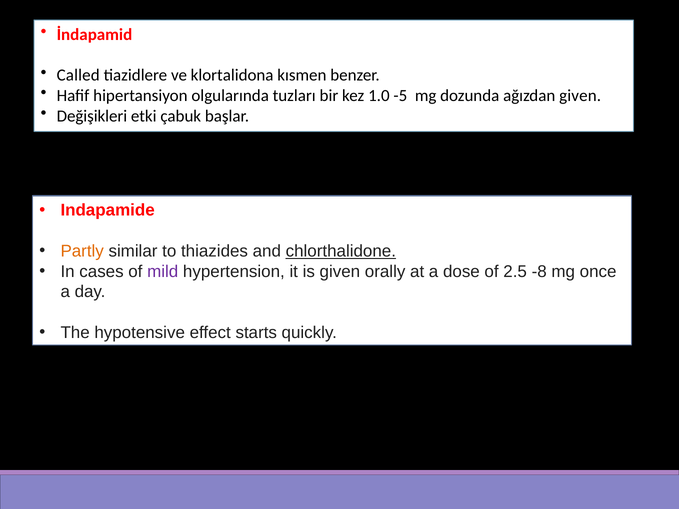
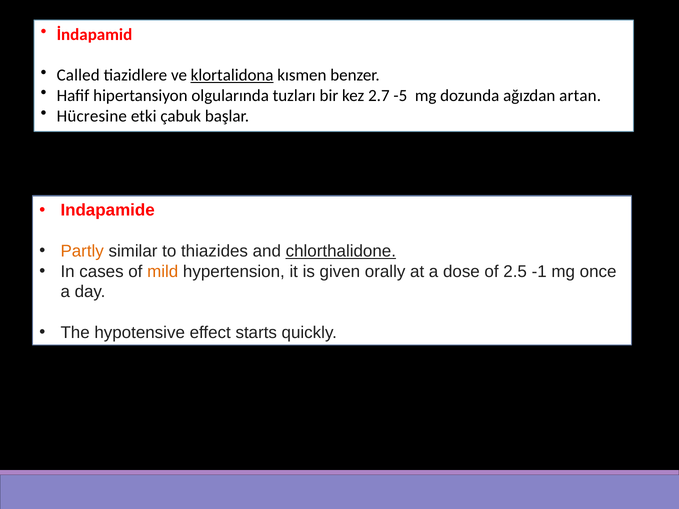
klortalidona underline: none -> present
1.0: 1.0 -> 2.7
ağızdan given: given -> artan
Değişikleri: Değişikleri -> Hücresine
mild colour: purple -> orange
-8: -8 -> -1
